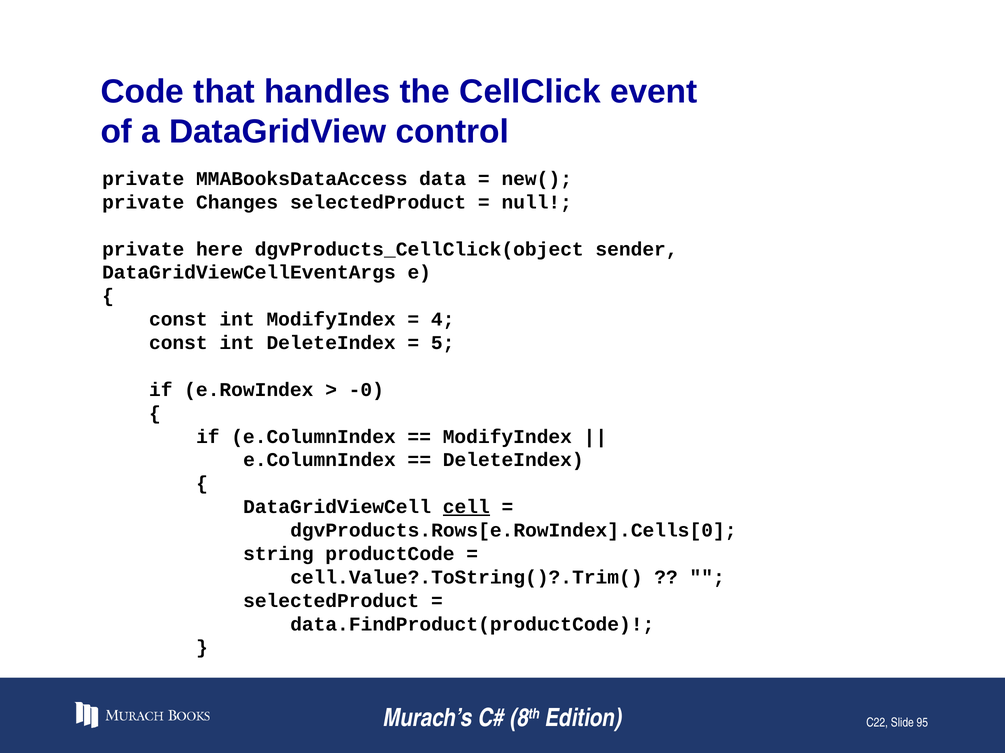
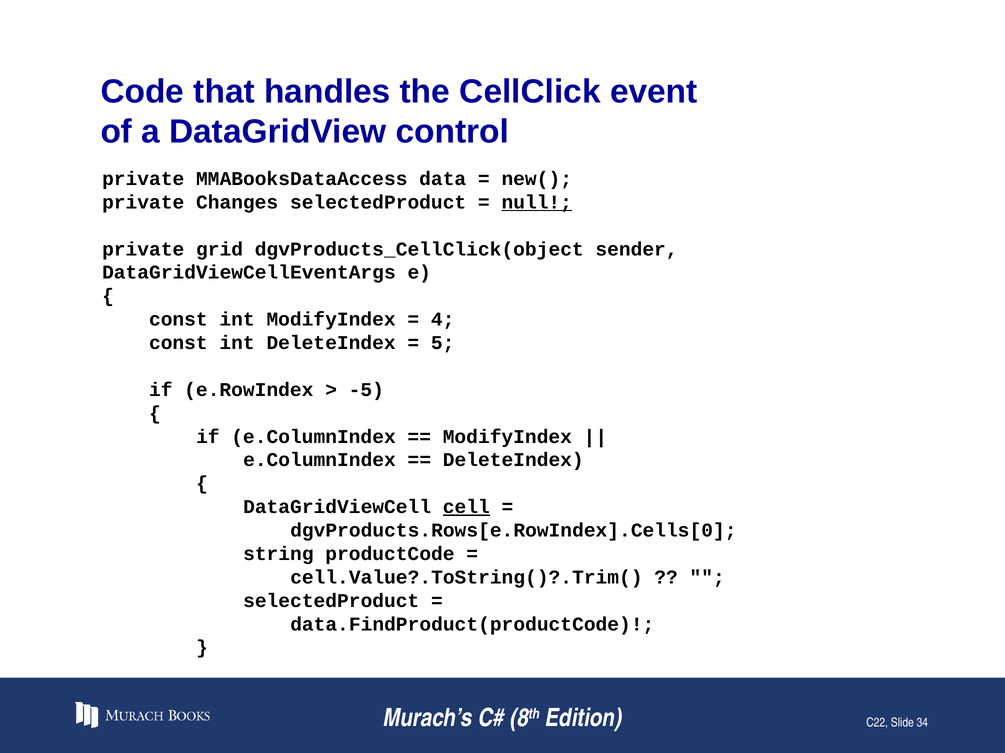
null underline: none -> present
here: here -> grid
-0: -0 -> -5
95: 95 -> 34
